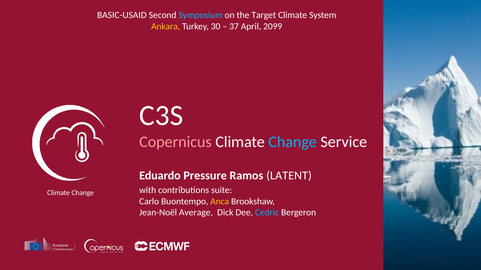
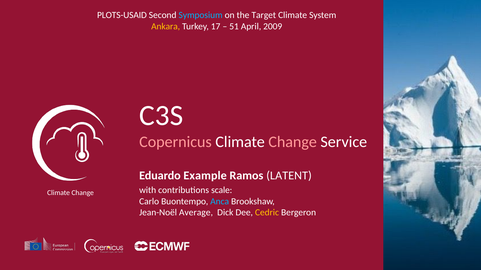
BASIC-USAID: BASIC-USAID -> PLOTS-USAID
30: 30 -> 17
37: 37 -> 51
2099: 2099 -> 2009
Change at (293, 142) colour: light blue -> pink
Pressure: Pressure -> Example
suite: suite -> scale
Anca colour: yellow -> light blue
Cedric colour: light blue -> yellow
